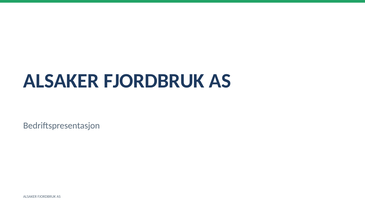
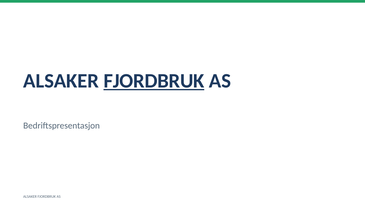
FJORDBRUK at (154, 81) underline: none -> present
